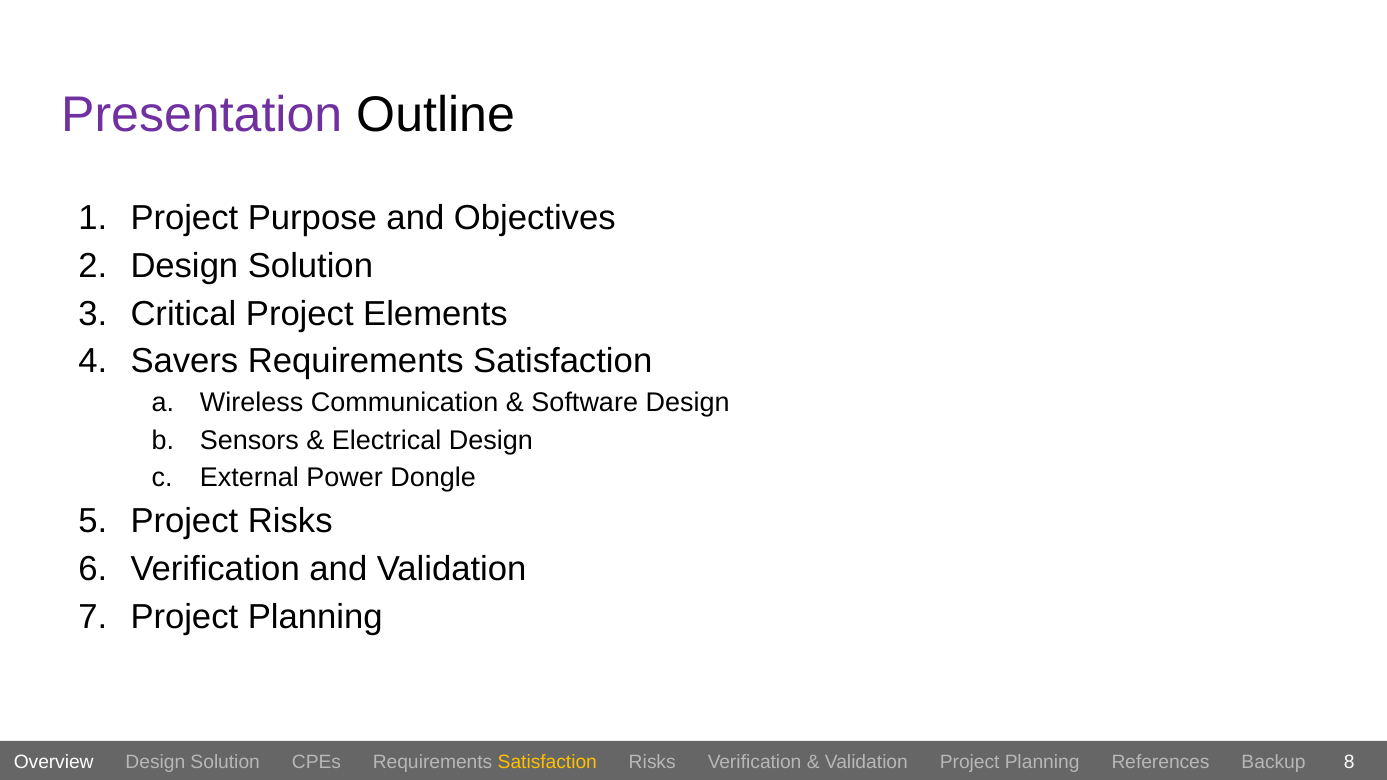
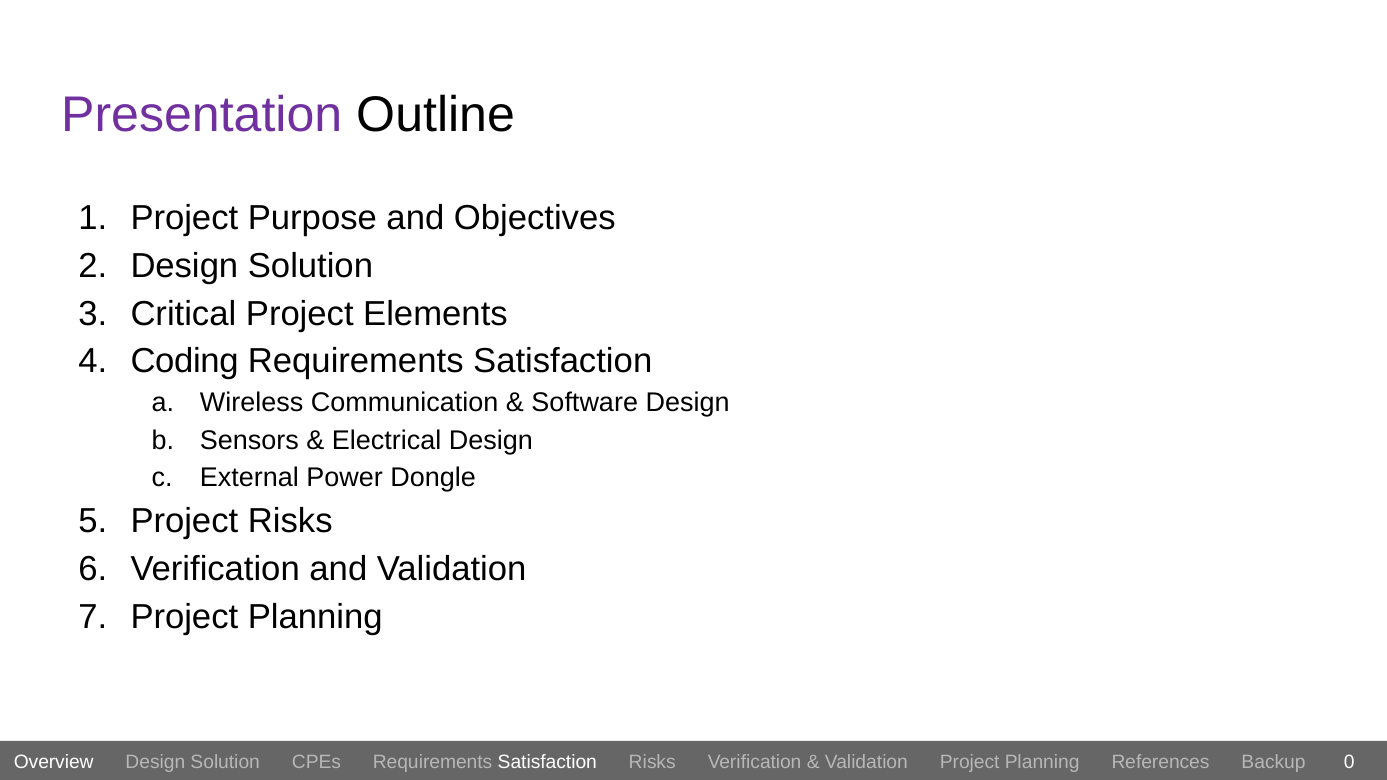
Savers: Savers -> Coding
Satisfaction at (547, 762) colour: yellow -> white
8: 8 -> 0
